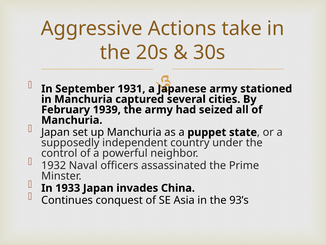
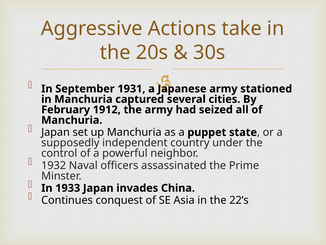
1939: 1939 -> 1912
93’s: 93’s -> 22’s
